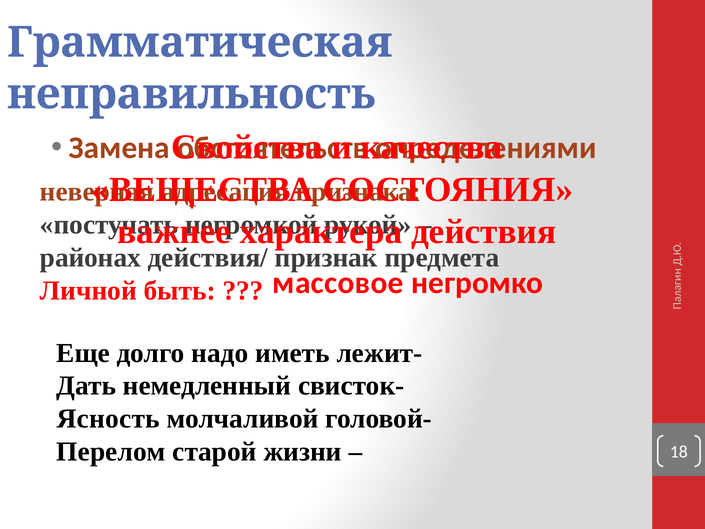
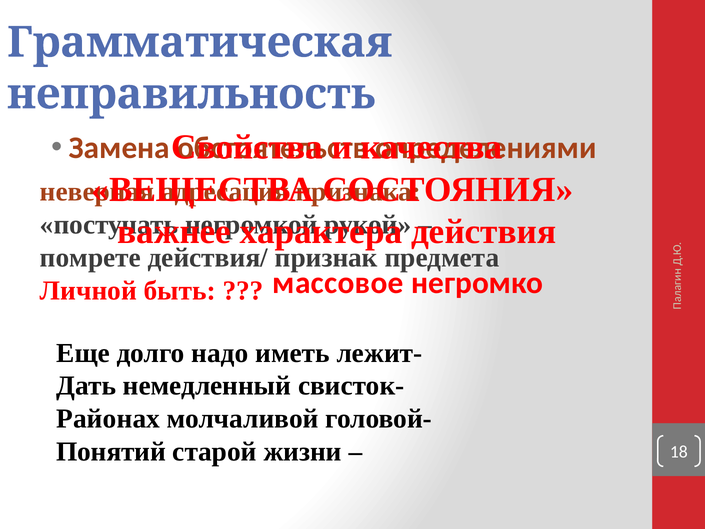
районах: районах -> помрете
Ясность: Ясность -> Районах
Перелом: Перелом -> Понятий
